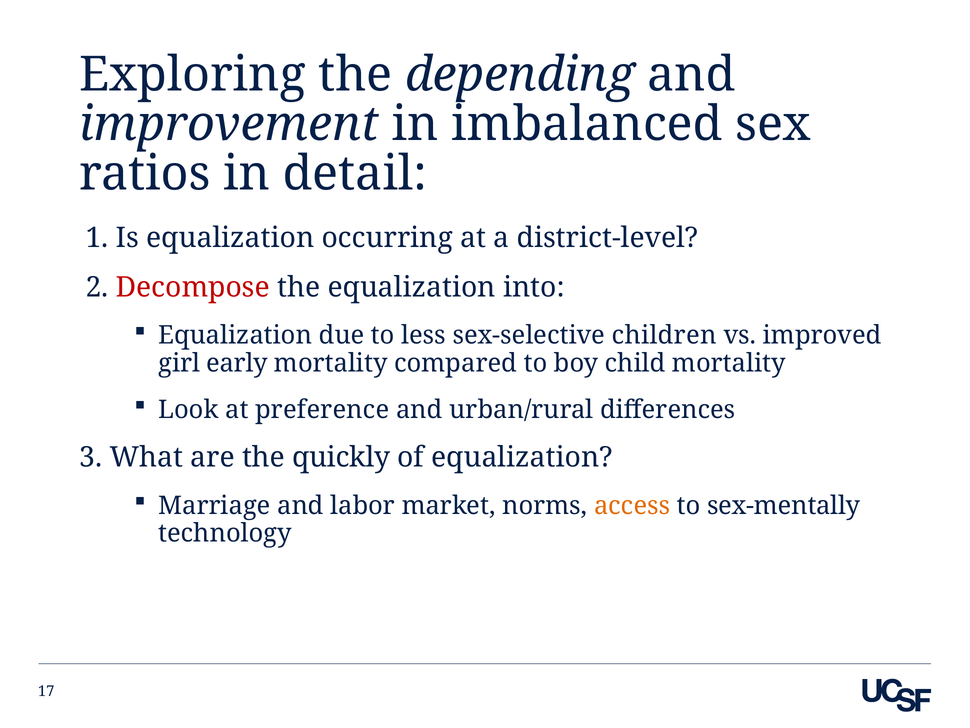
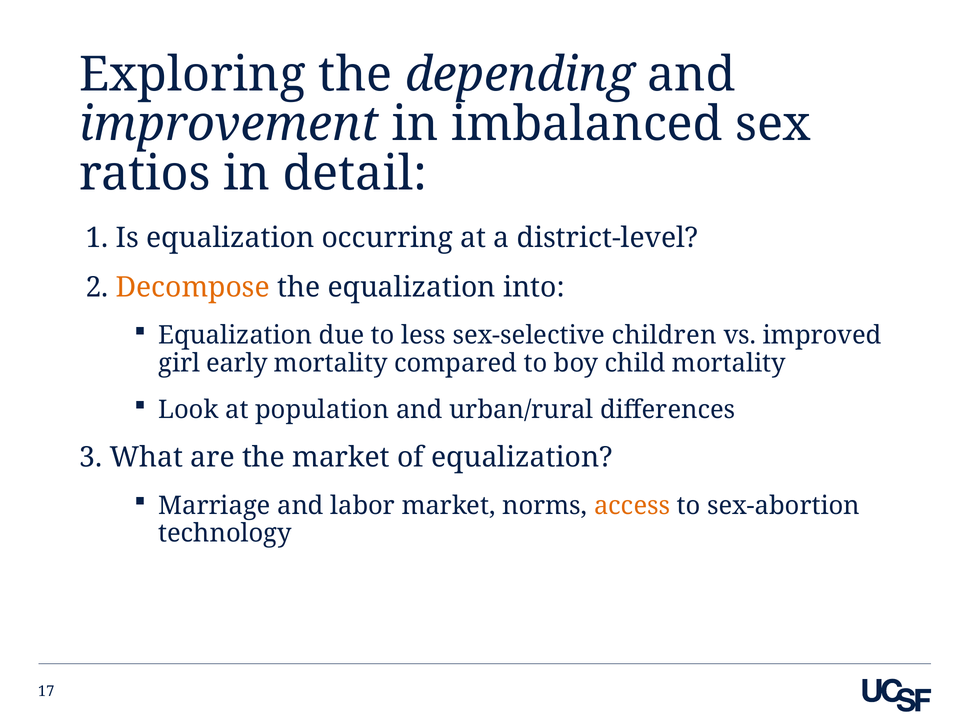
Decompose colour: red -> orange
preference: preference -> population
the quickly: quickly -> market
sex-mentally: sex-mentally -> sex-abortion
